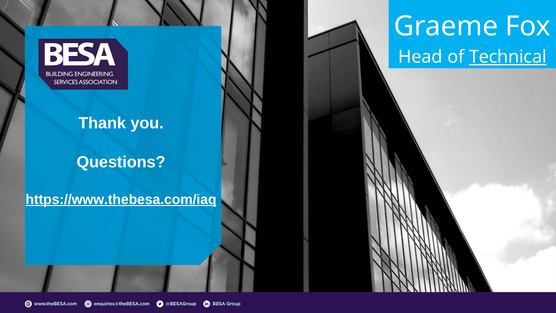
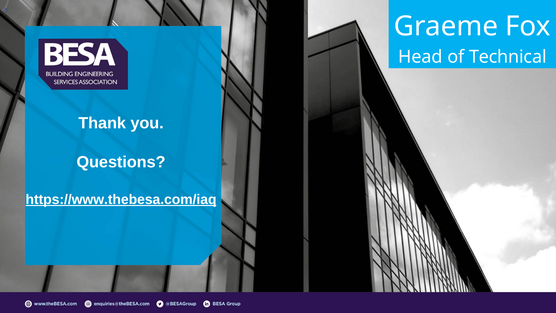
Technical underline: present -> none
